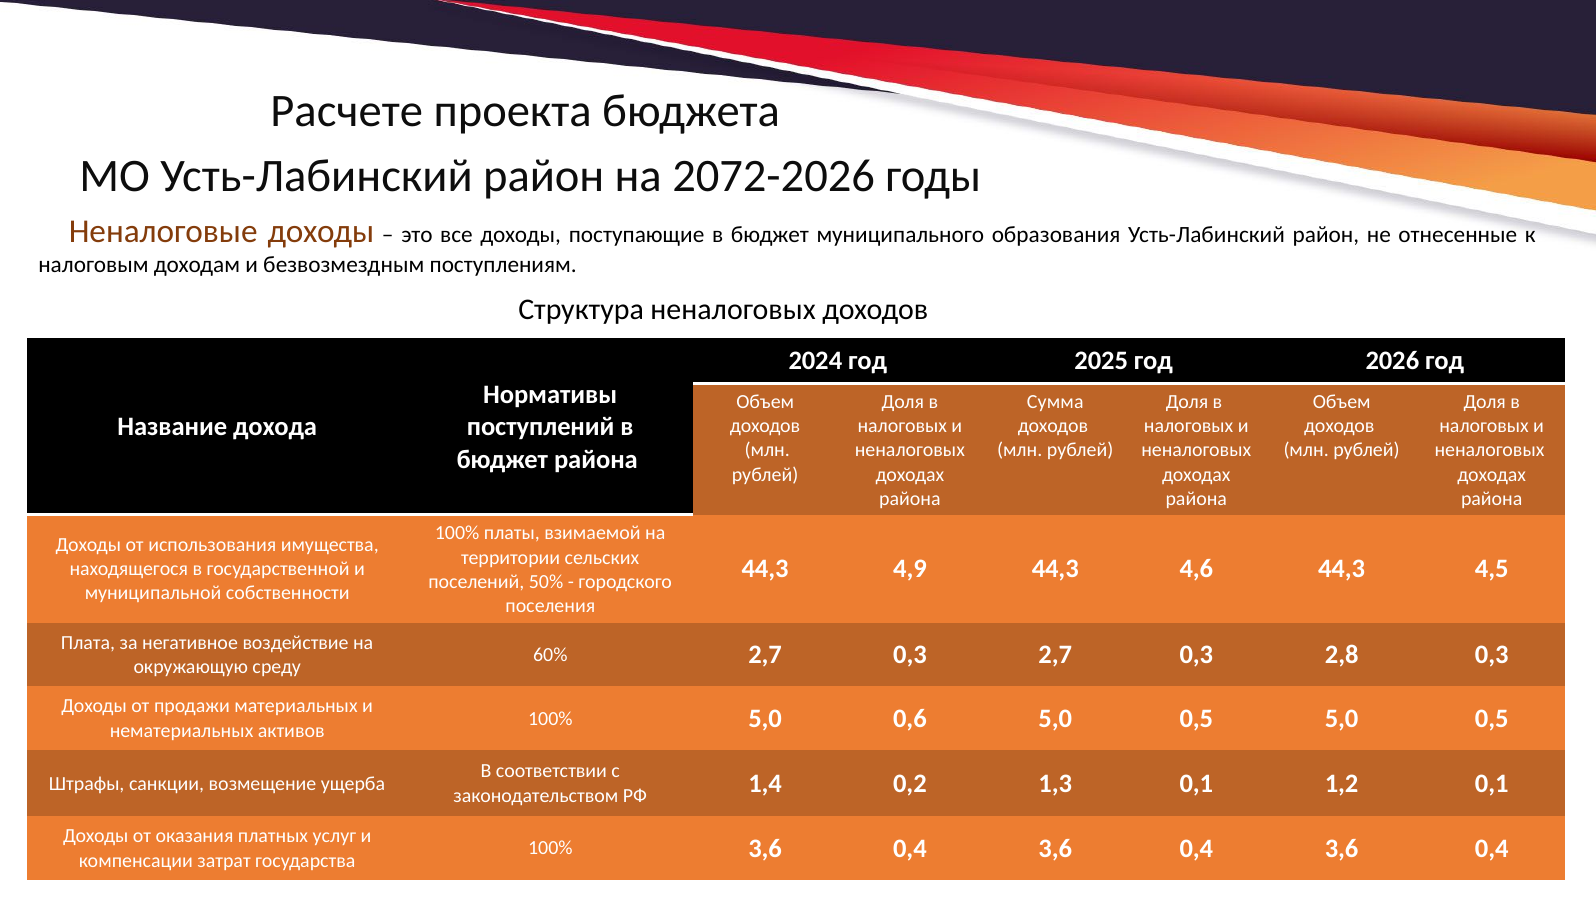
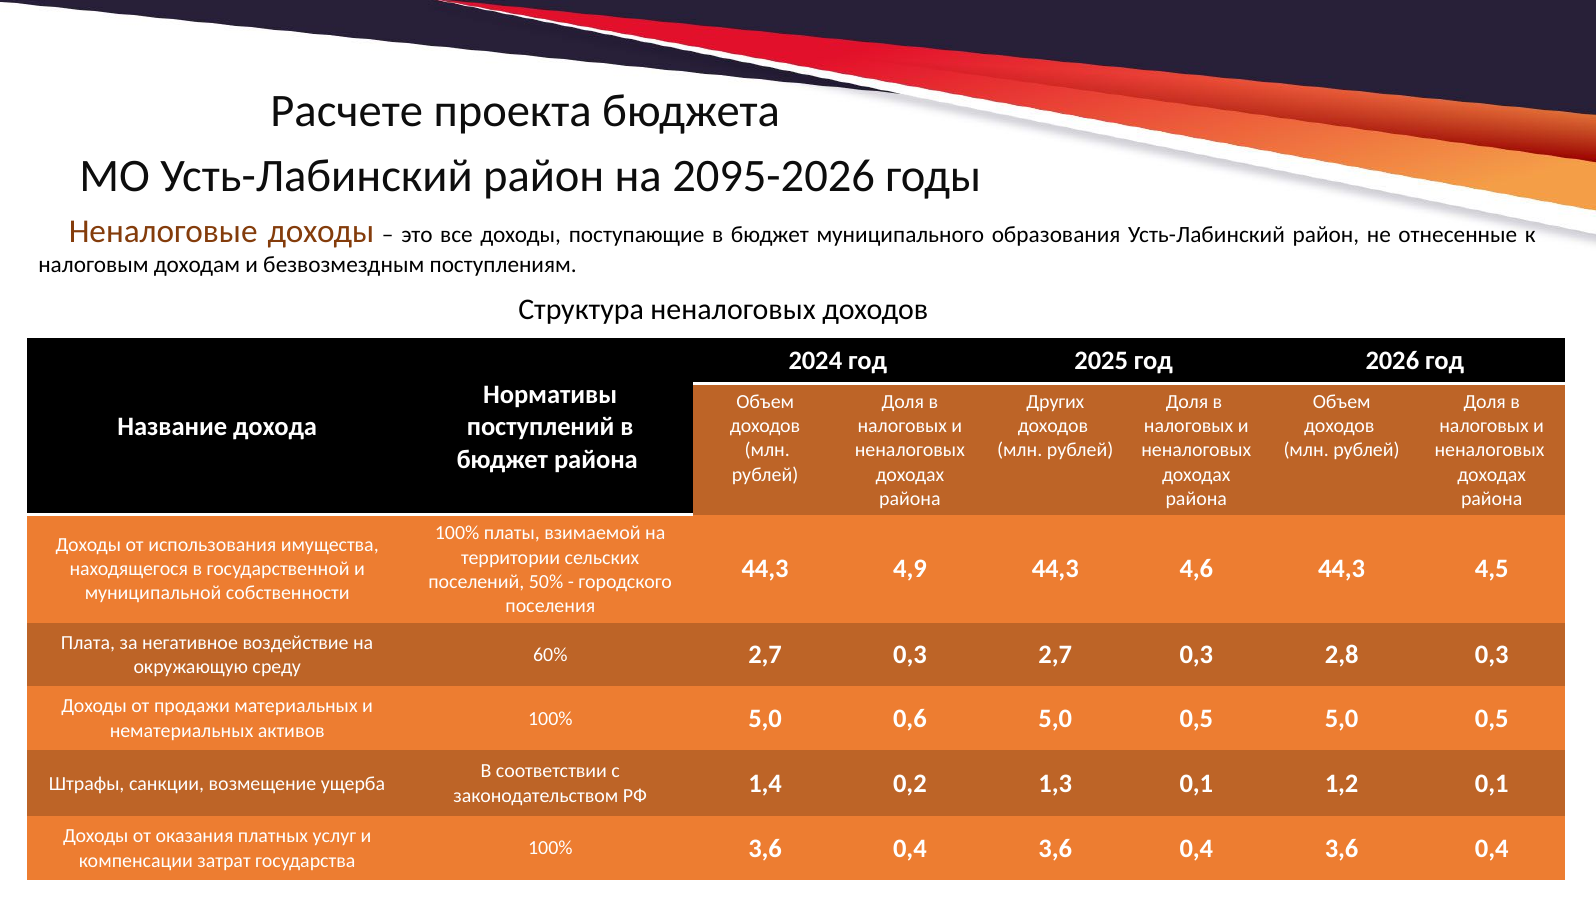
2072-2026: 2072-2026 -> 2095-2026
Сумма: Сумма -> Других
